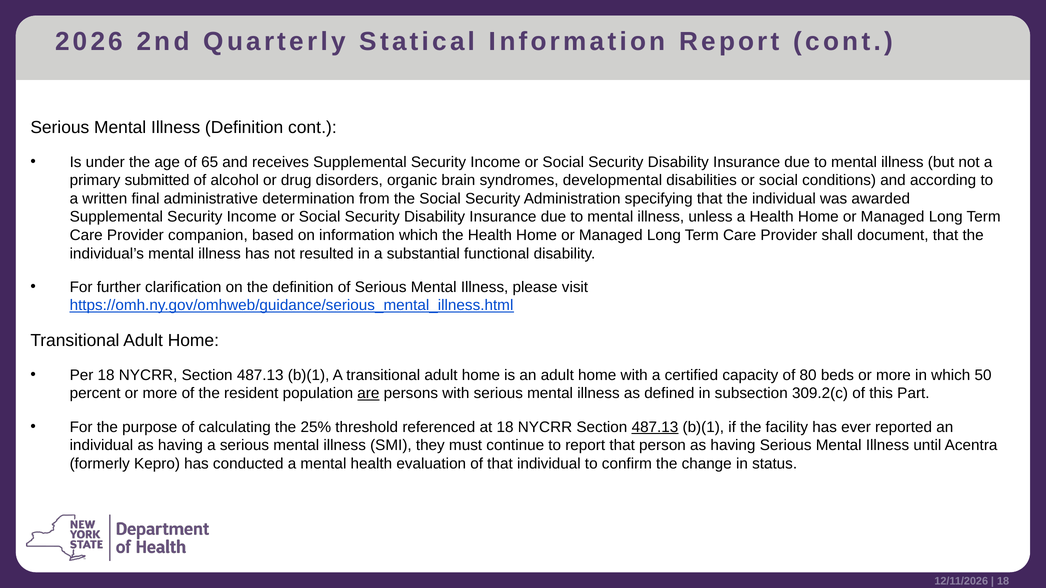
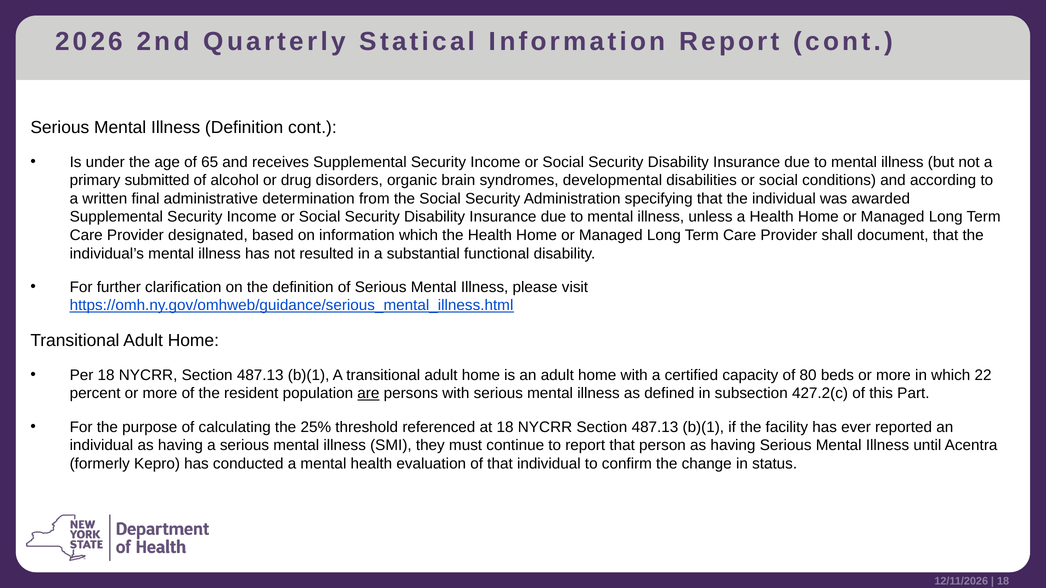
companion: companion -> designated
50: 50 -> 22
309.2(c: 309.2(c -> 427.2(c
487.13 at (655, 427) underline: present -> none
